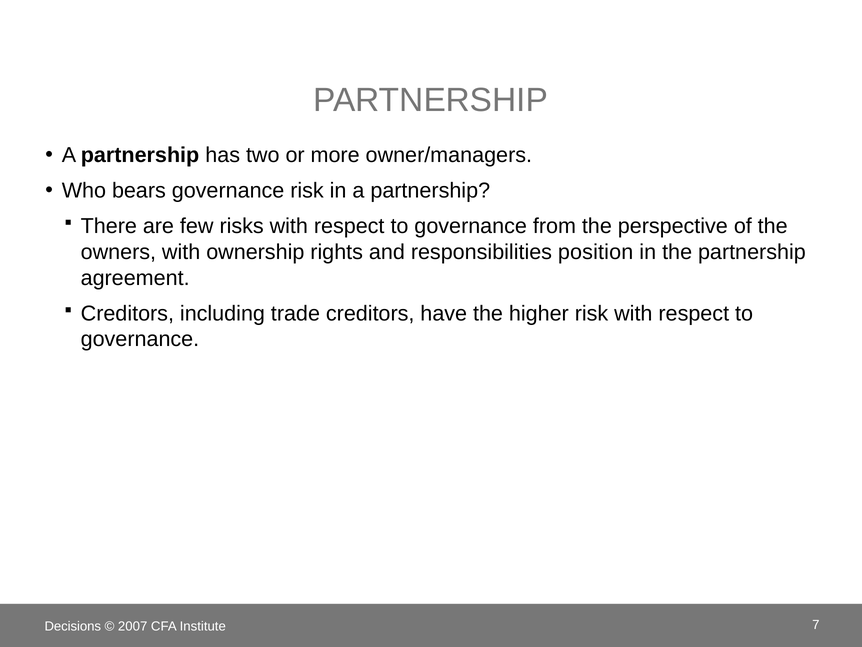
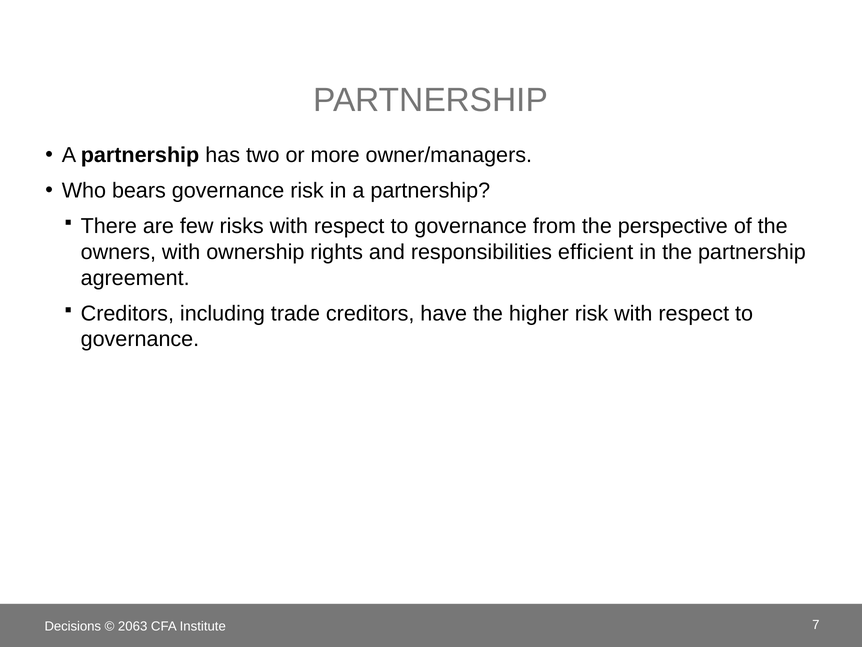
position: position -> efficient
2007: 2007 -> 2063
